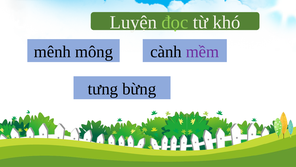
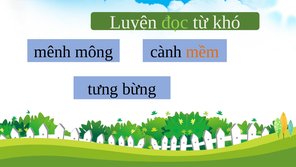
mềm colour: purple -> orange
